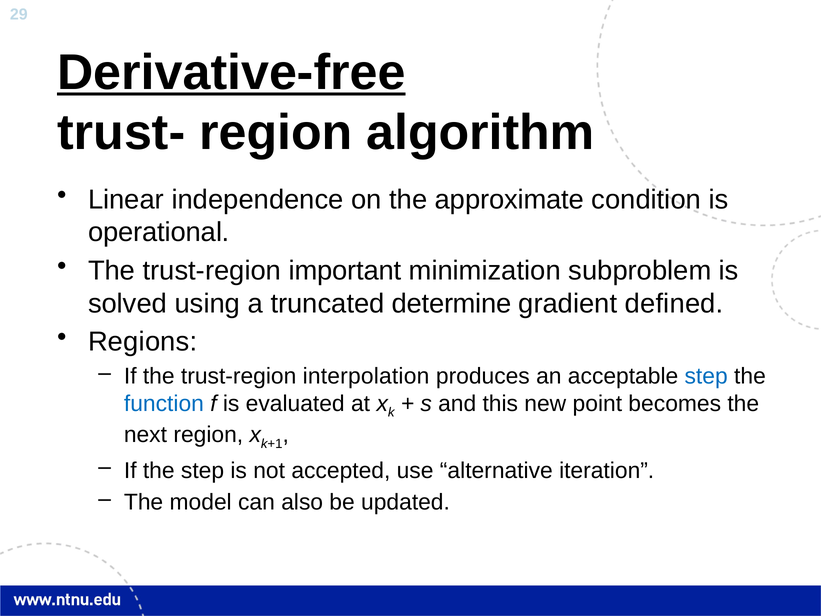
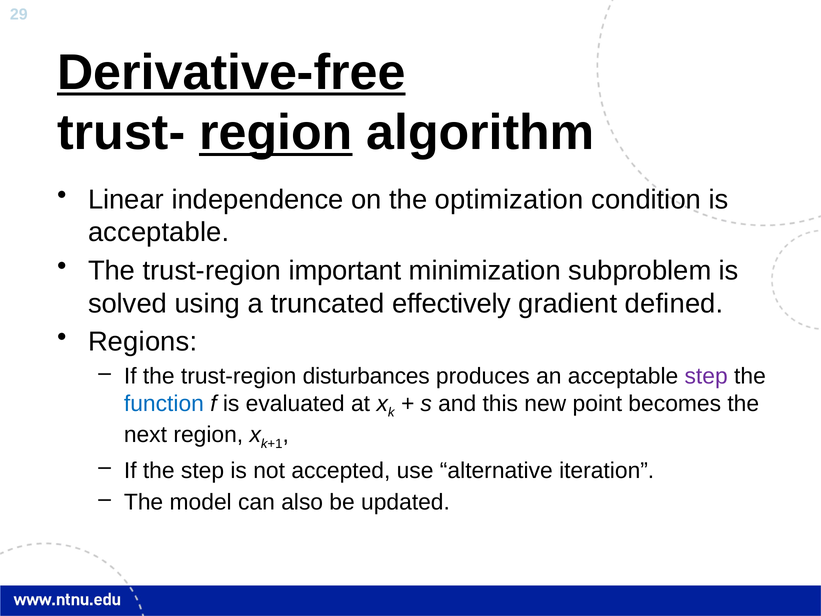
region at (276, 133) underline: none -> present
approximate: approximate -> optimization
operational at (159, 232): operational -> acceptable
determine: determine -> effectively
interpolation: interpolation -> disturbances
step at (706, 376) colour: blue -> purple
